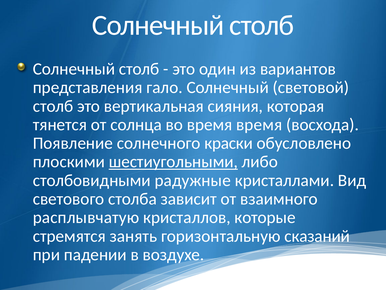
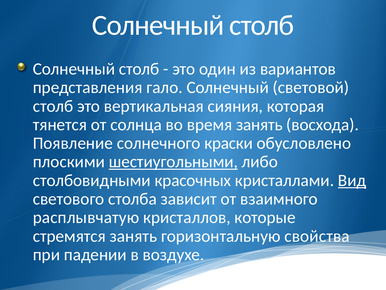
время время: время -> занять
радужные: радужные -> красочных
Вид underline: none -> present
сказаний: сказаний -> свойства
